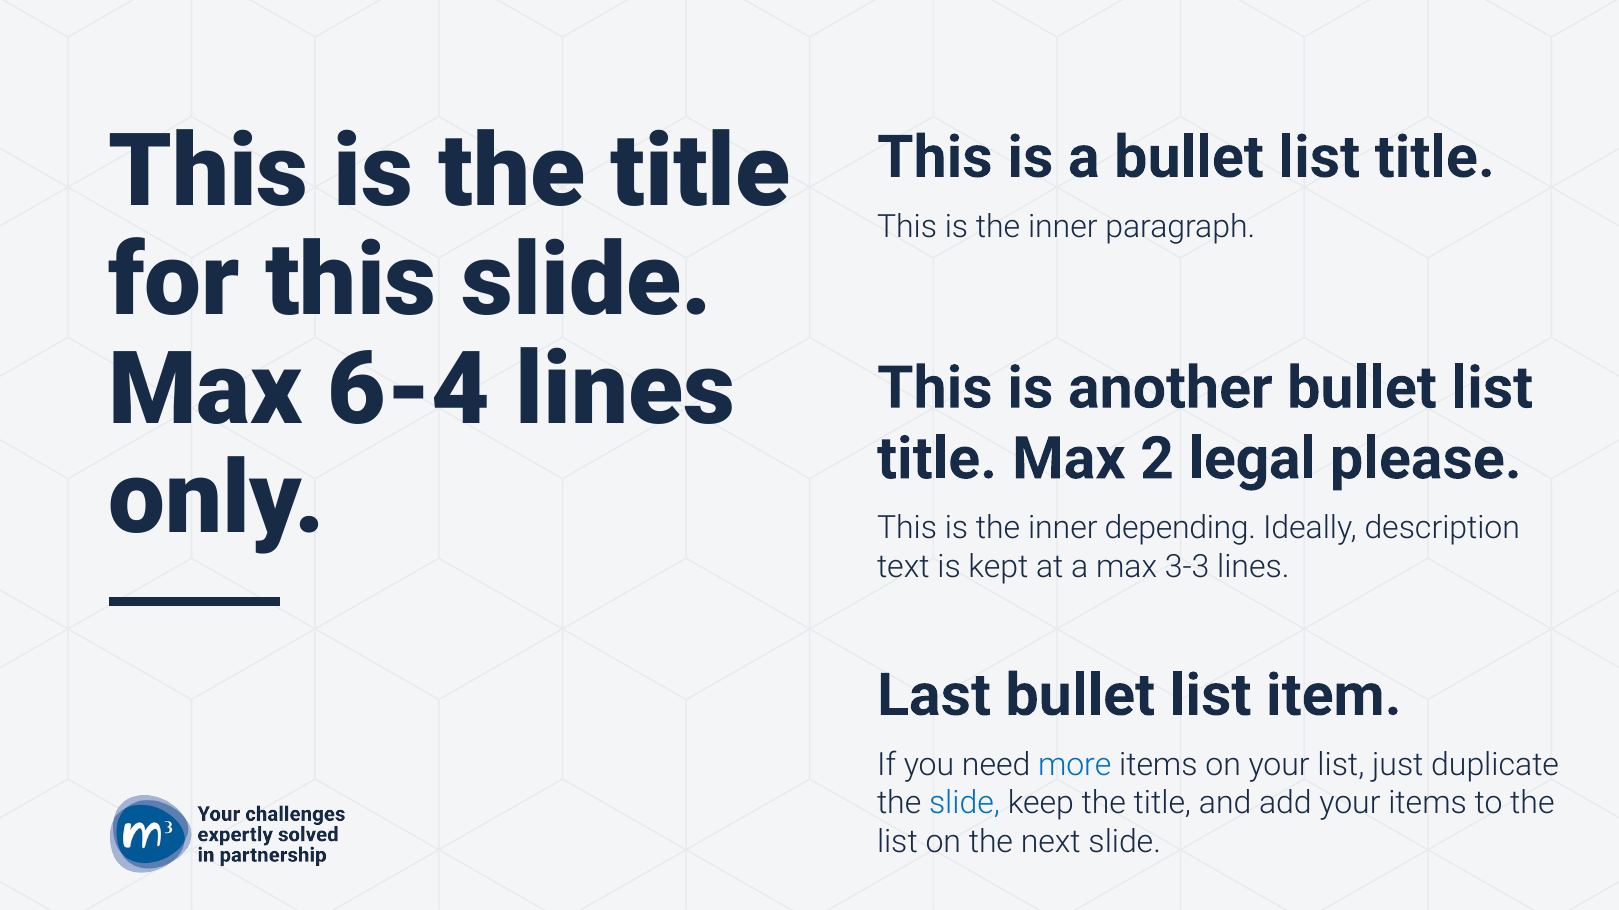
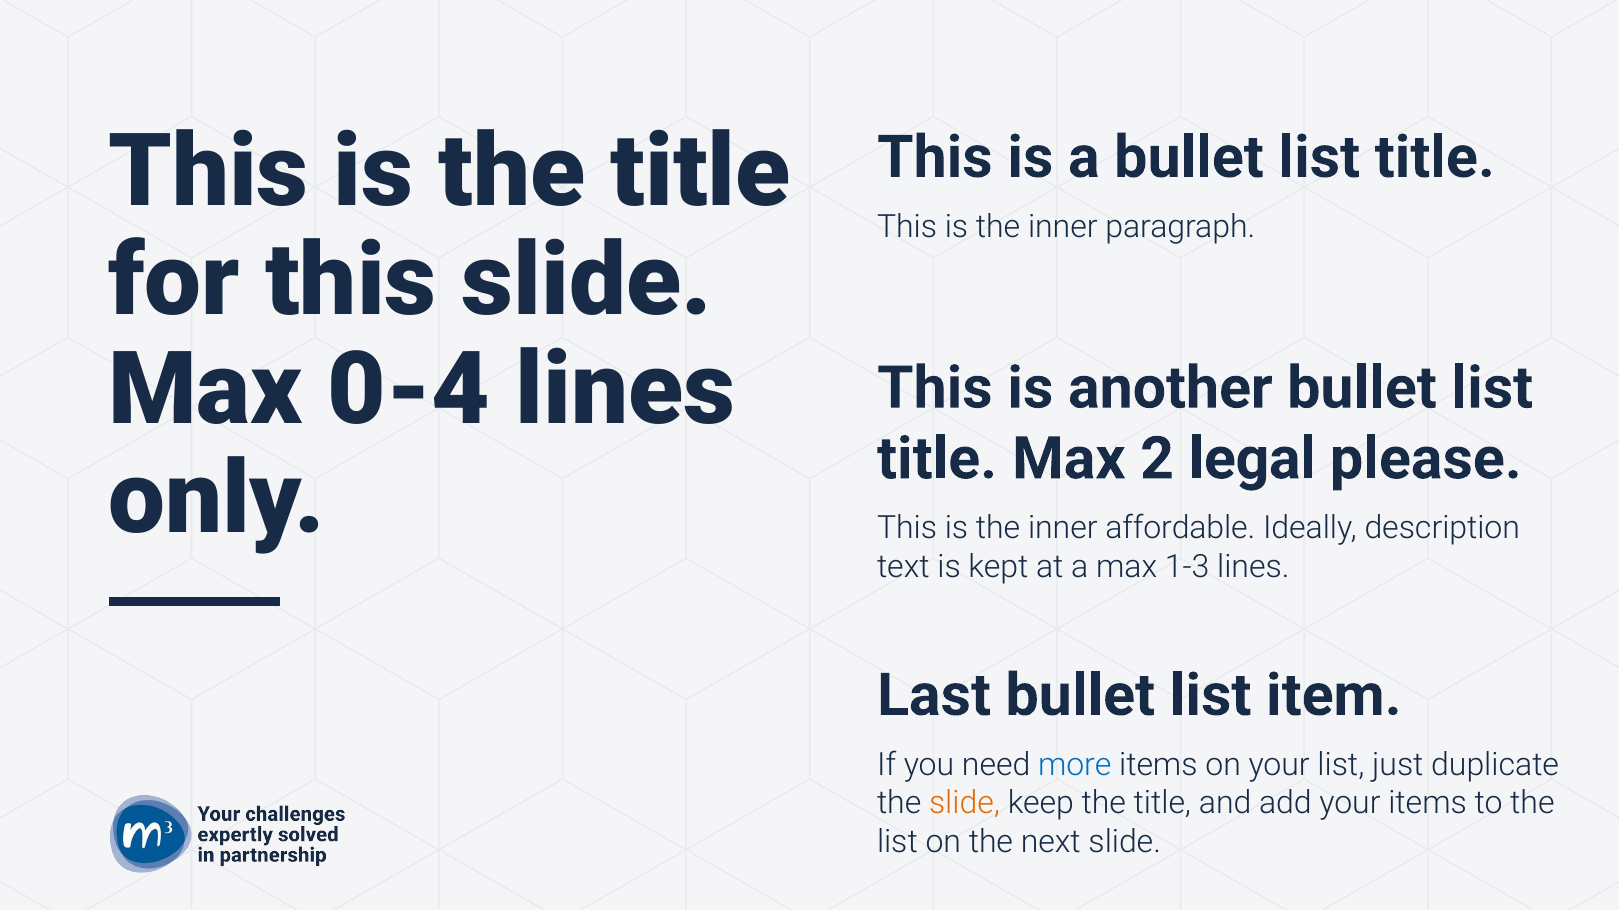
6-4: 6-4 -> 0-4
depending: depending -> affordable
3-3: 3-3 -> 1-3
slide at (965, 804) colour: blue -> orange
